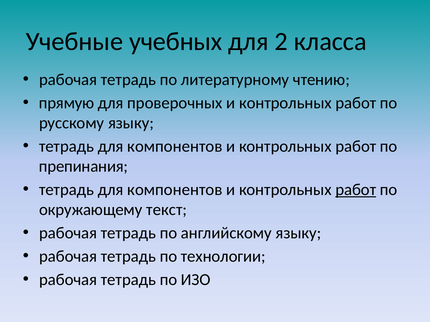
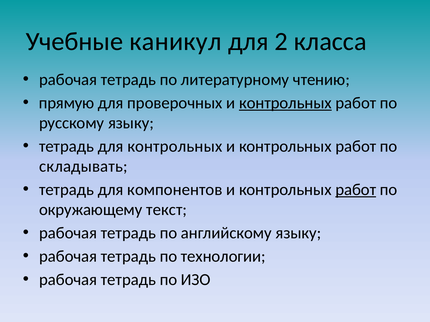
учебных: учебных -> каникул
контрольных at (285, 103) underline: none -> present
компонентов at (175, 147): компонентов -> контрольных
препинания: препинания -> складывать
